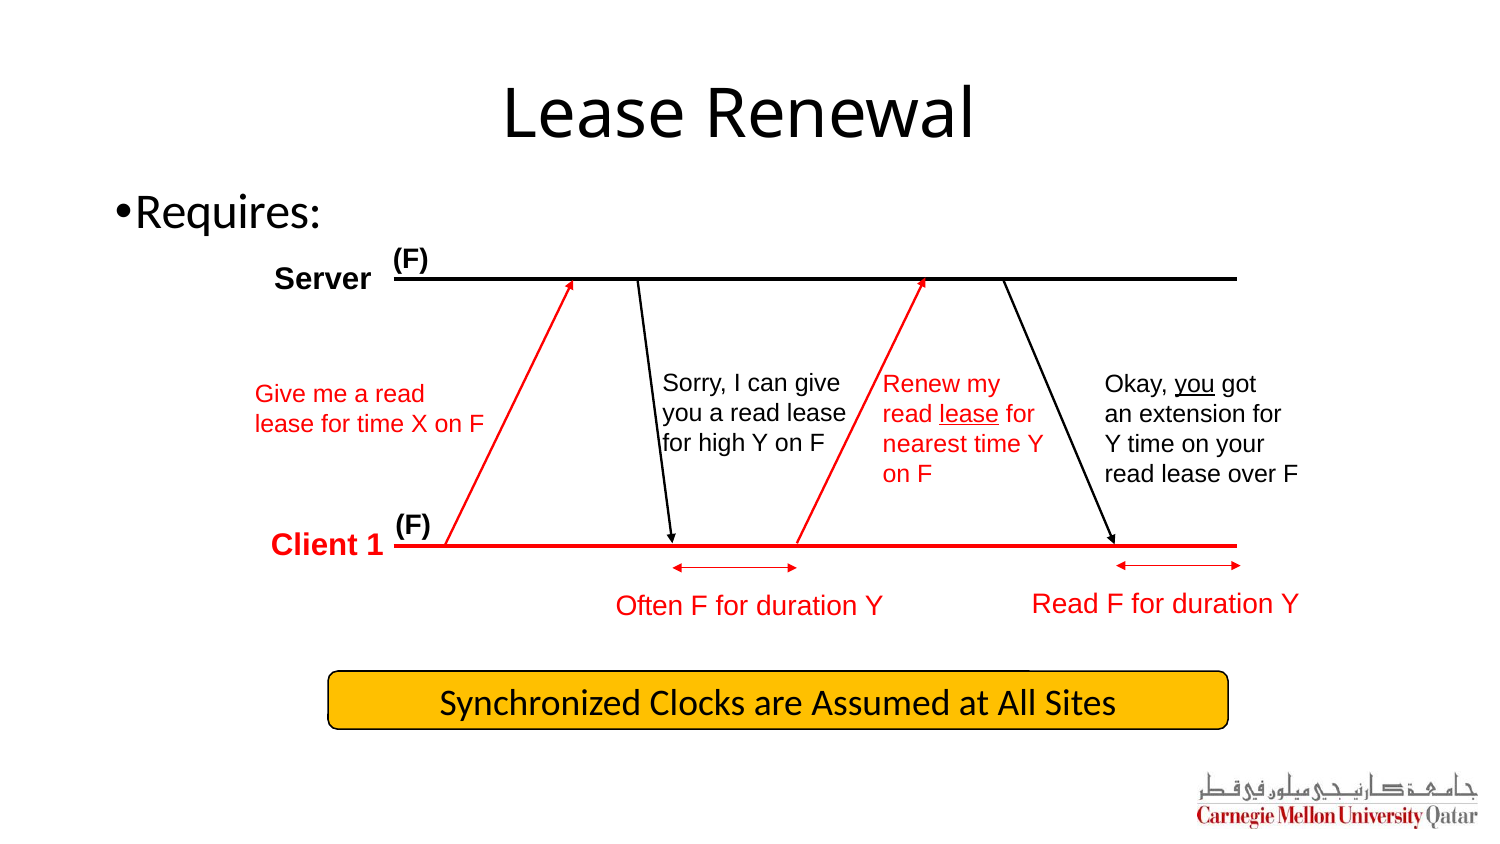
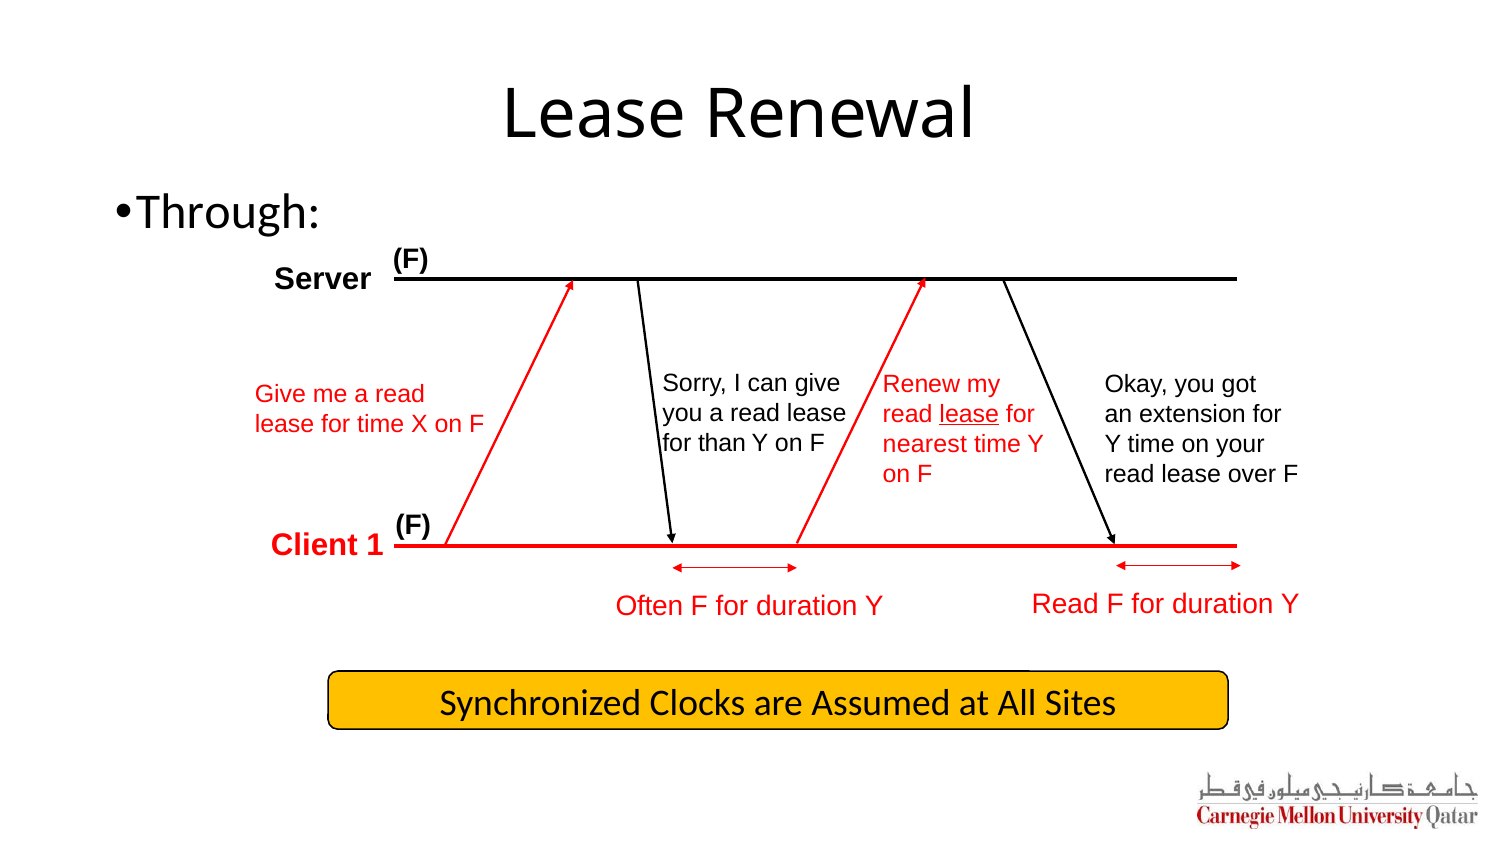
Requires: Requires -> Through
you at (1195, 384) underline: present -> none
high: high -> than
